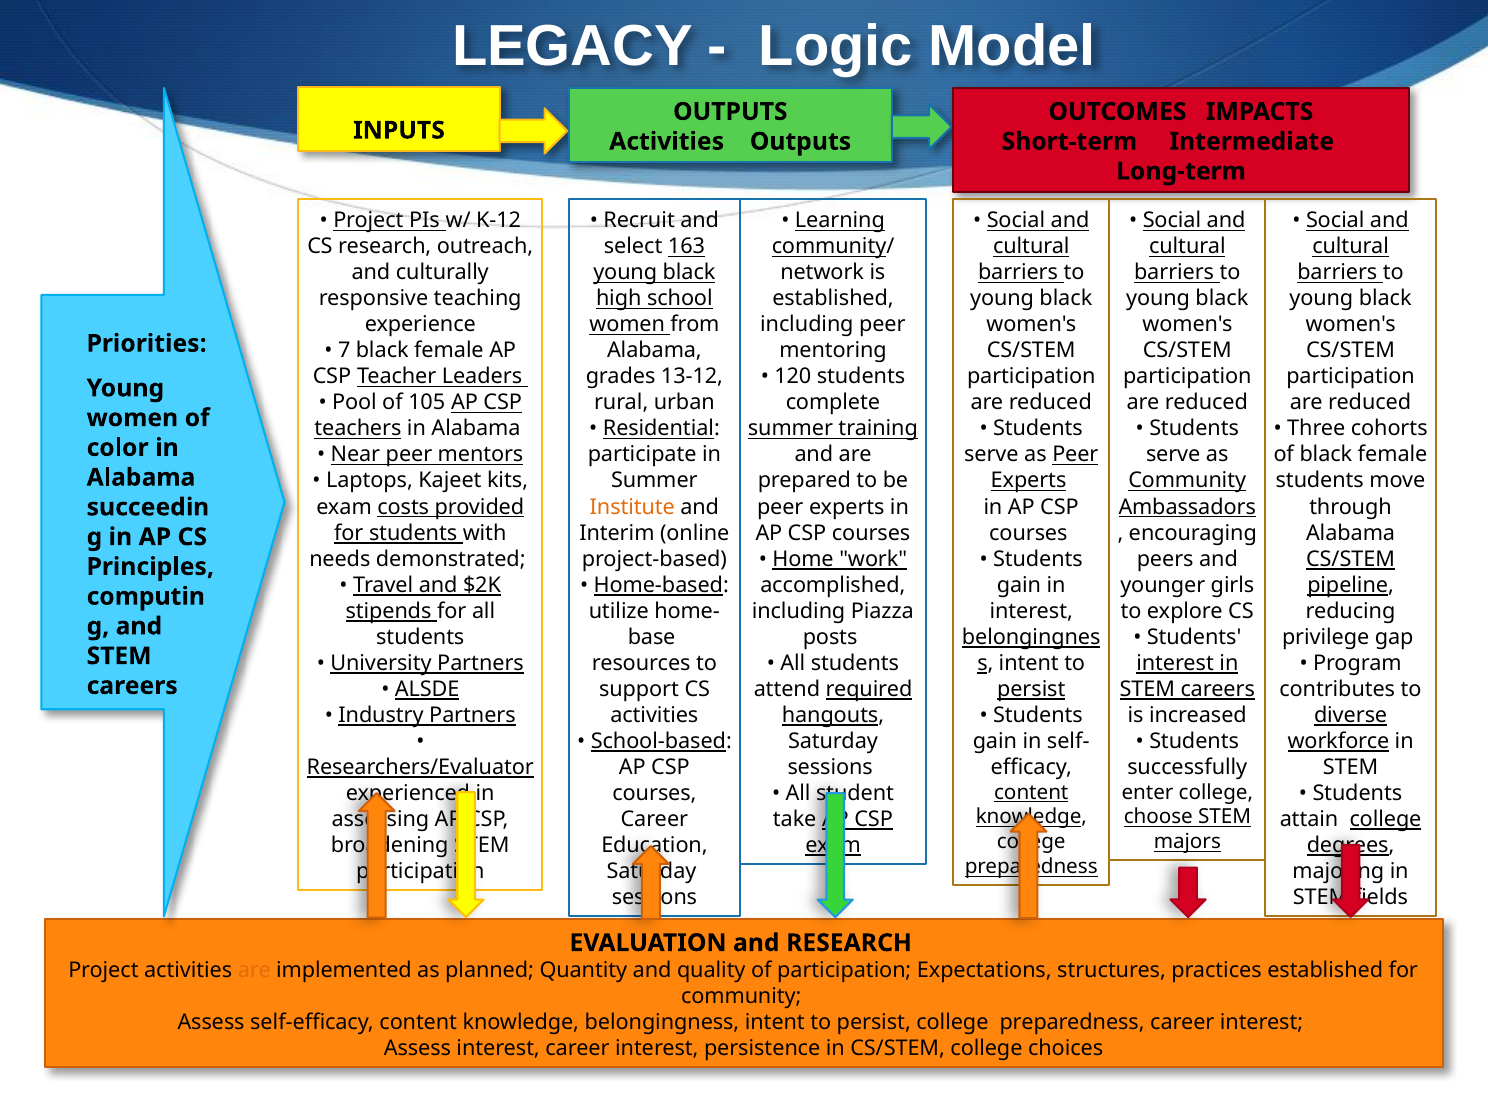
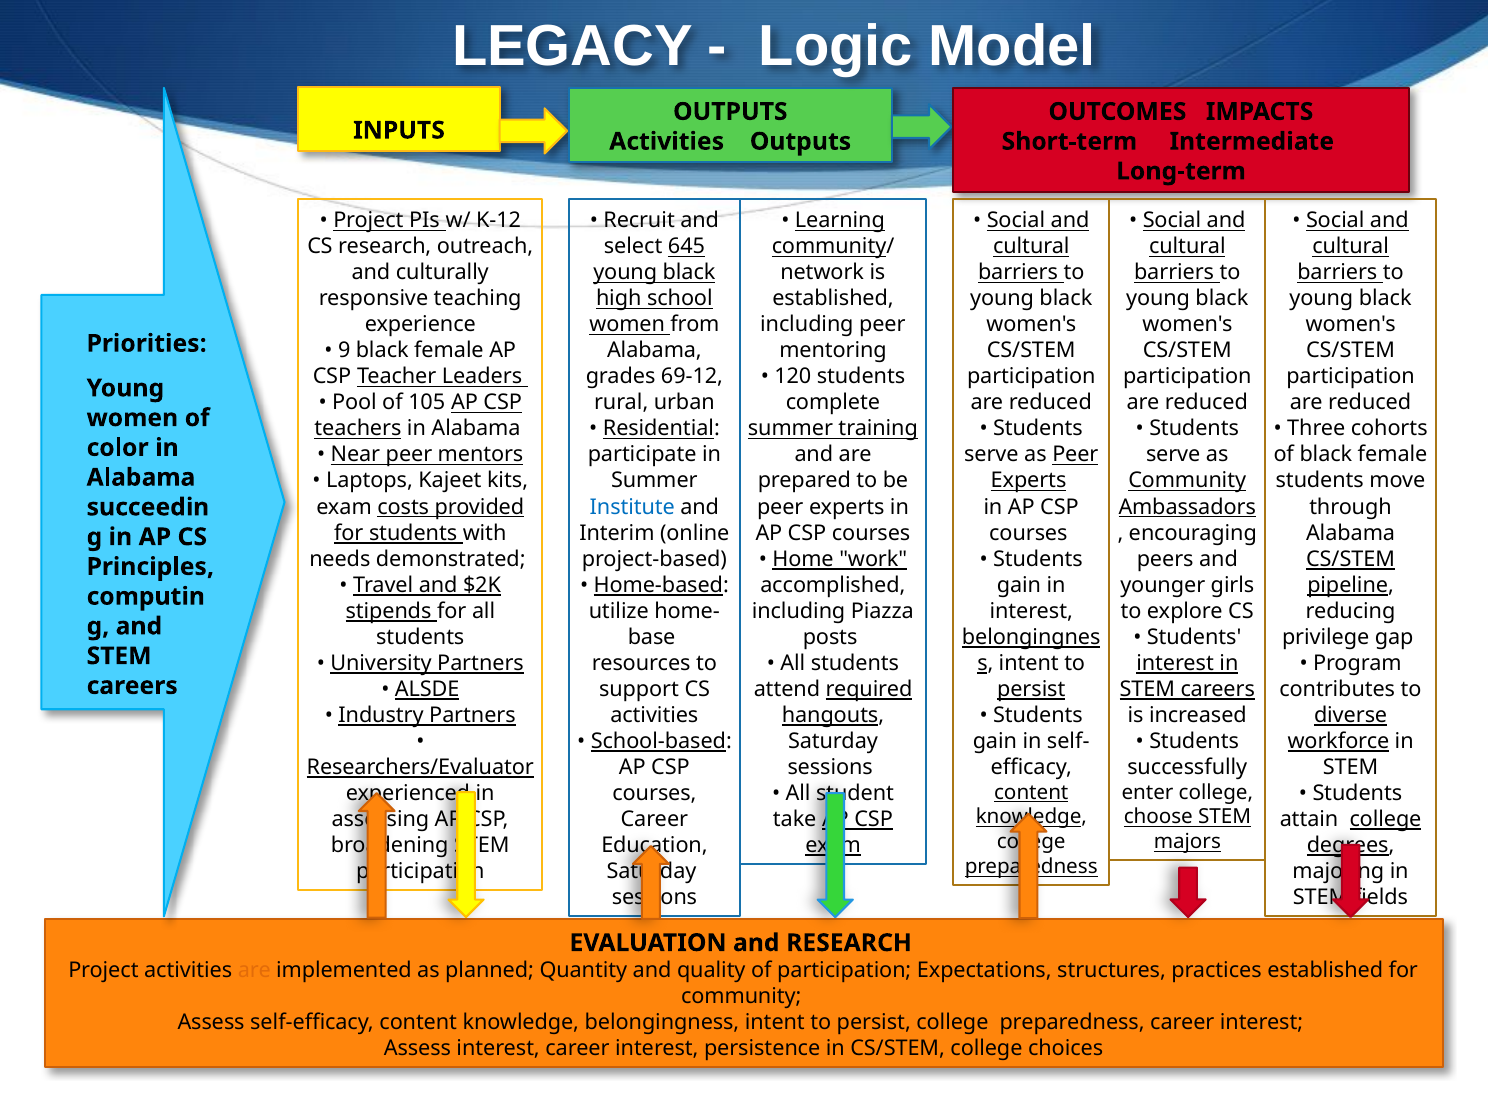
163: 163 -> 645
7: 7 -> 9
13-12: 13-12 -> 69-12
Institute colour: orange -> blue
